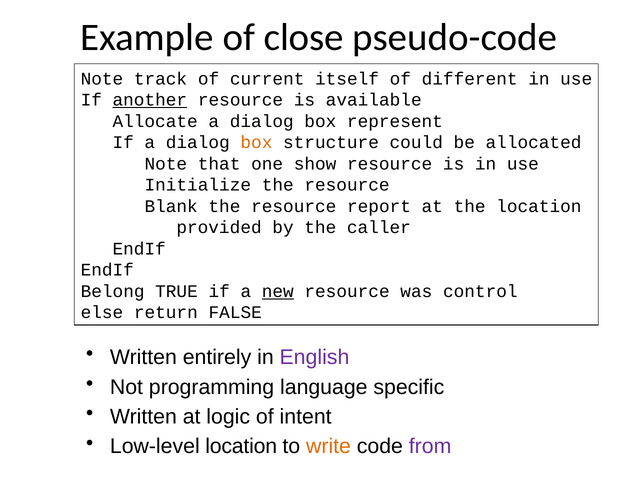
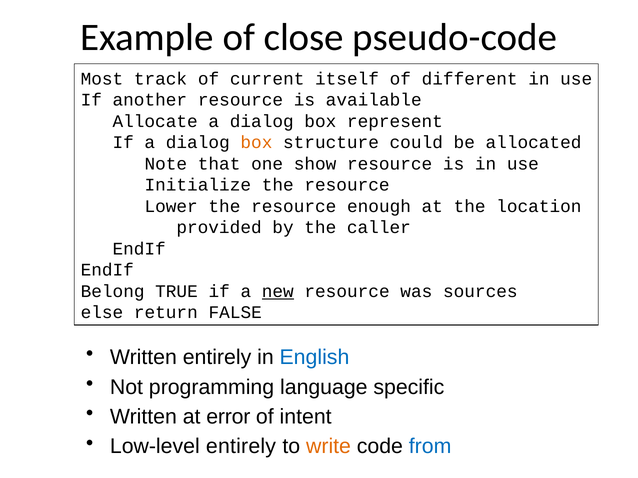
Note at (102, 79): Note -> Most
another underline: present -> none
Blank: Blank -> Lower
report: report -> enough
control: control -> sources
English colour: purple -> blue
logic: logic -> error
Low-level location: location -> entirely
from colour: purple -> blue
